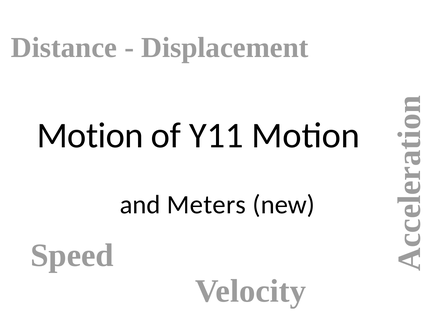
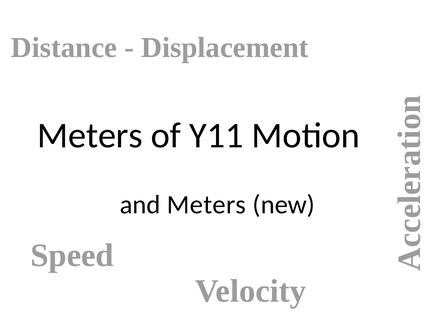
Motion at (90, 136): Motion -> Meters
